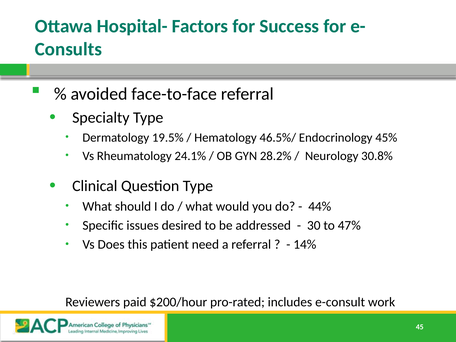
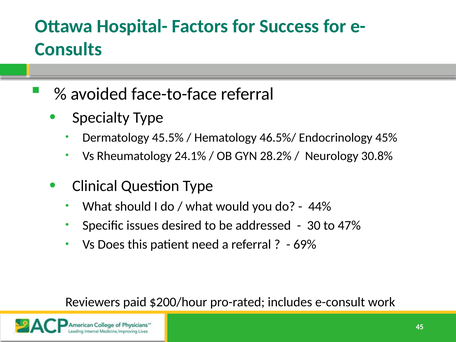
19.5%: 19.5% -> 45.5%
14%: 14% -> 69%
